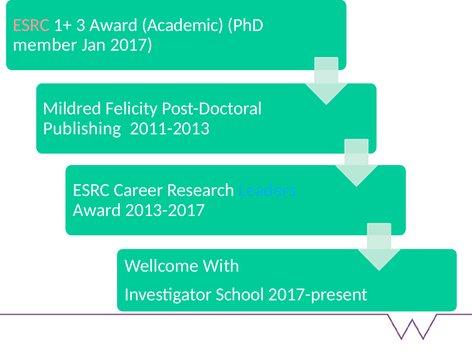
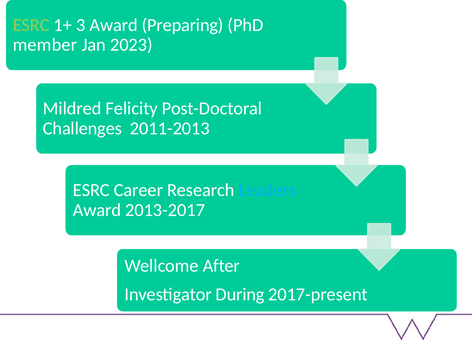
ESRC at (31, 25) colour: pink -> light green
Academic: Academic -> Preparing
2017: 2017 -> 2023
Publishing: Publishing -> Challenges
With: With -> After
School: School -> During
